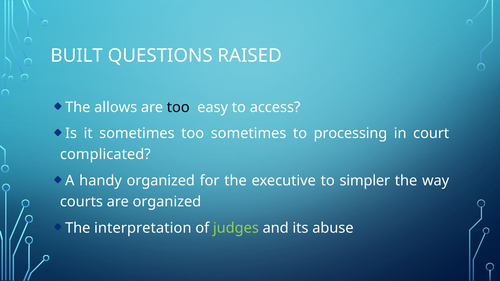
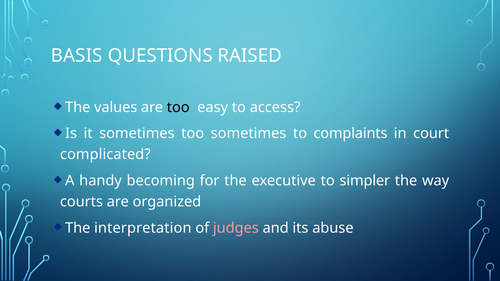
BUILT: BUILT -> BASIS
allows: allows -> values
processing: processing -> complaints
handy organized: organized -> becoming
judges colour: light green -> pink
